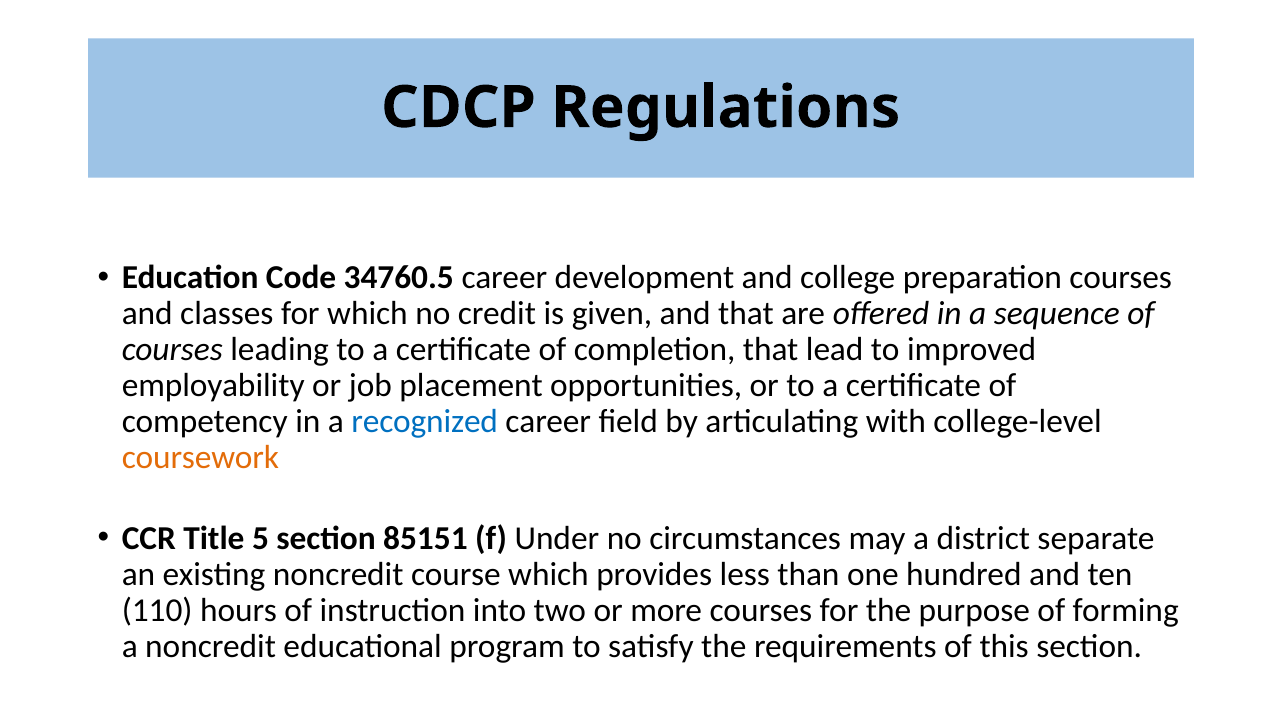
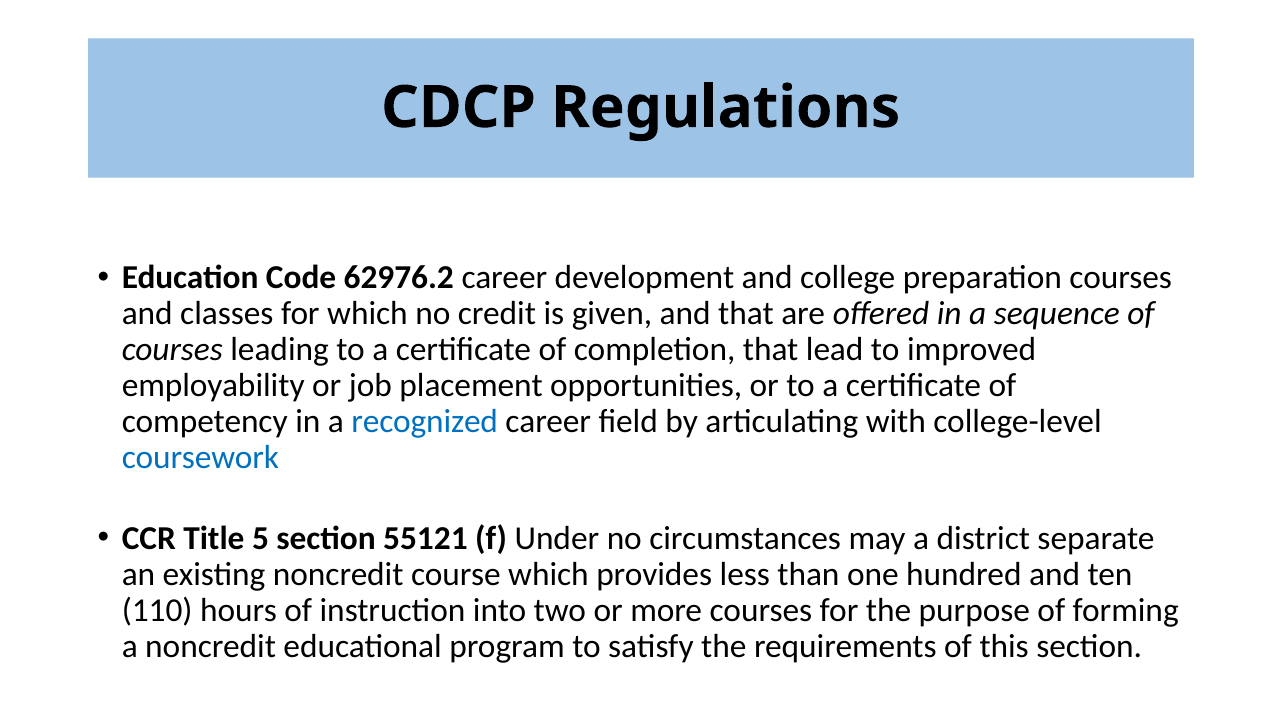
34760.5: 34760.5 -> 62976.2
coursework colour: orange -> blue
85151: 85151 -> 55121
